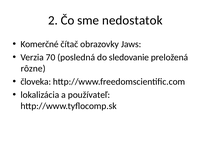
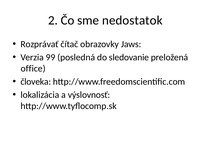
Komerčné: Komerčné -> Rozprávať
70: 70 -> 99
rôzne: rôzne -> office
používateľ: používateľ -> výslovnosť
